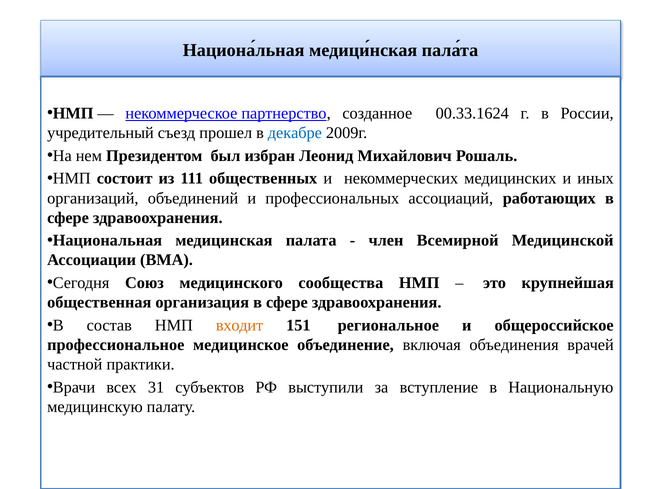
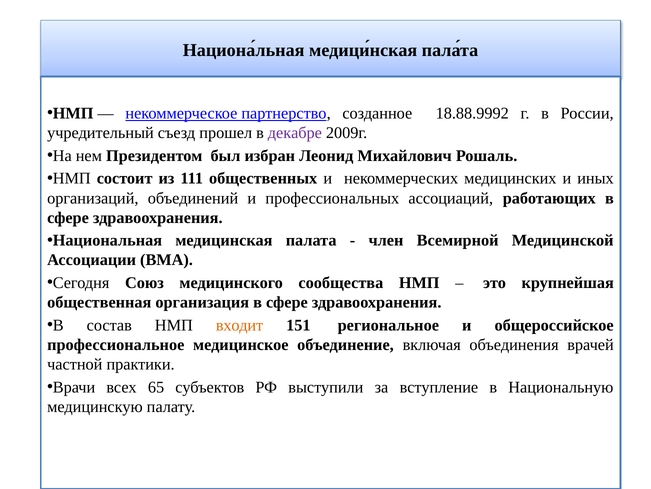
00.33.1624: 00.33.1624 -> 18.88.9992
декабре colour: blue -> purple
31: 31 -> 65
